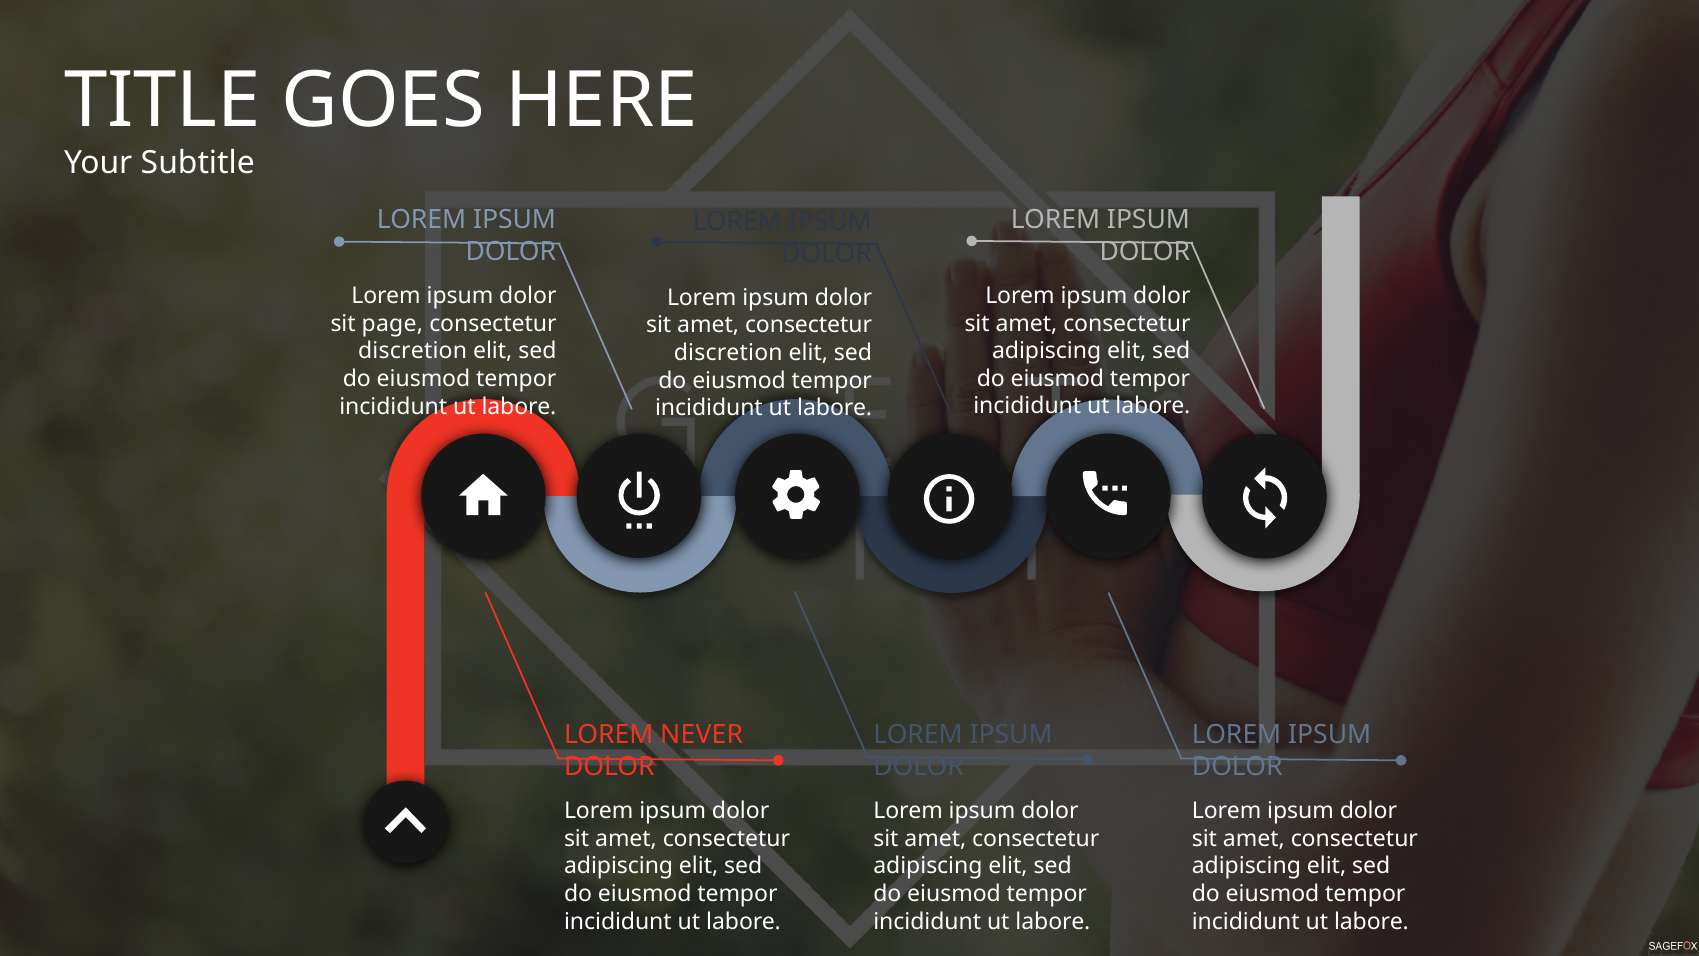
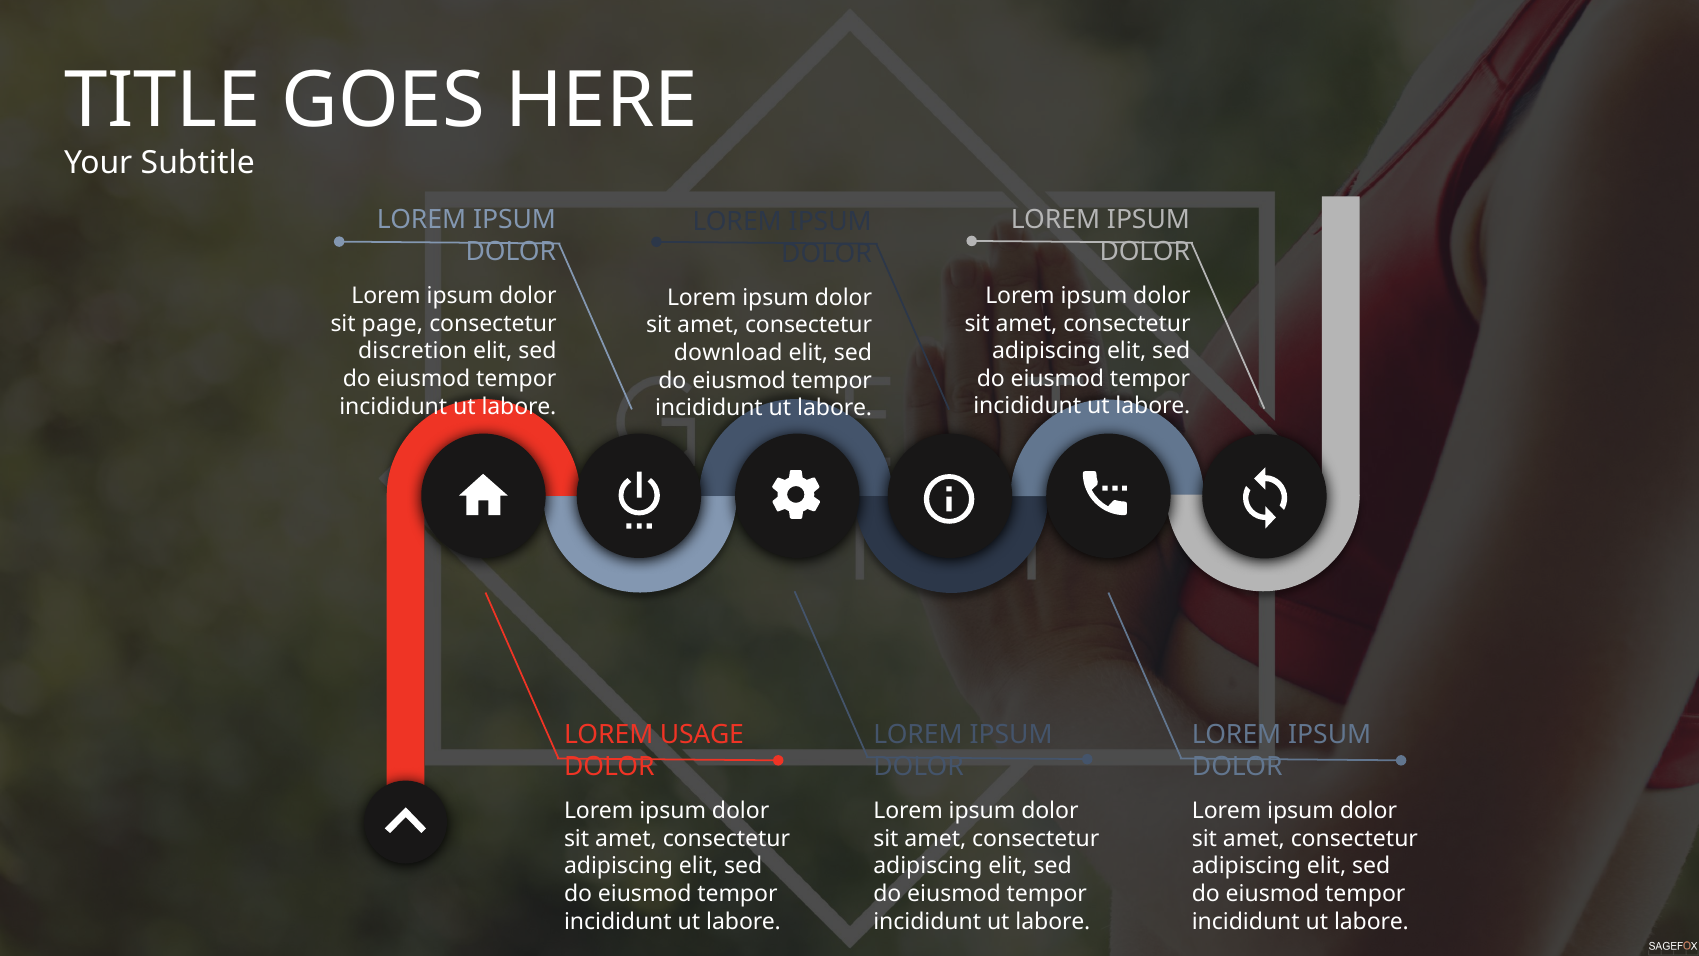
discretion at (728, 353): discretion -> download
NEVER: NEVER -> USAGE
